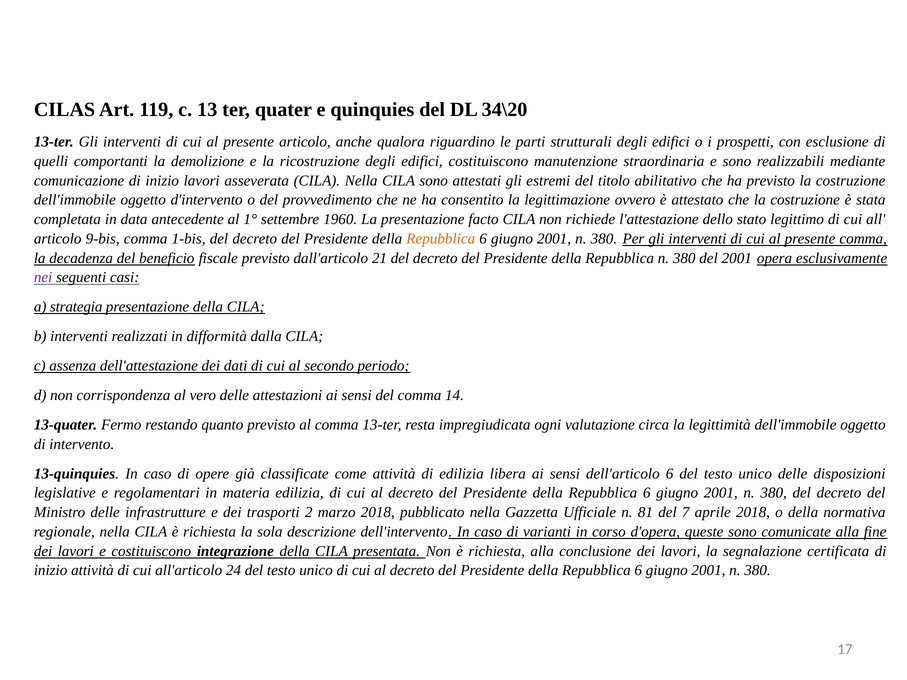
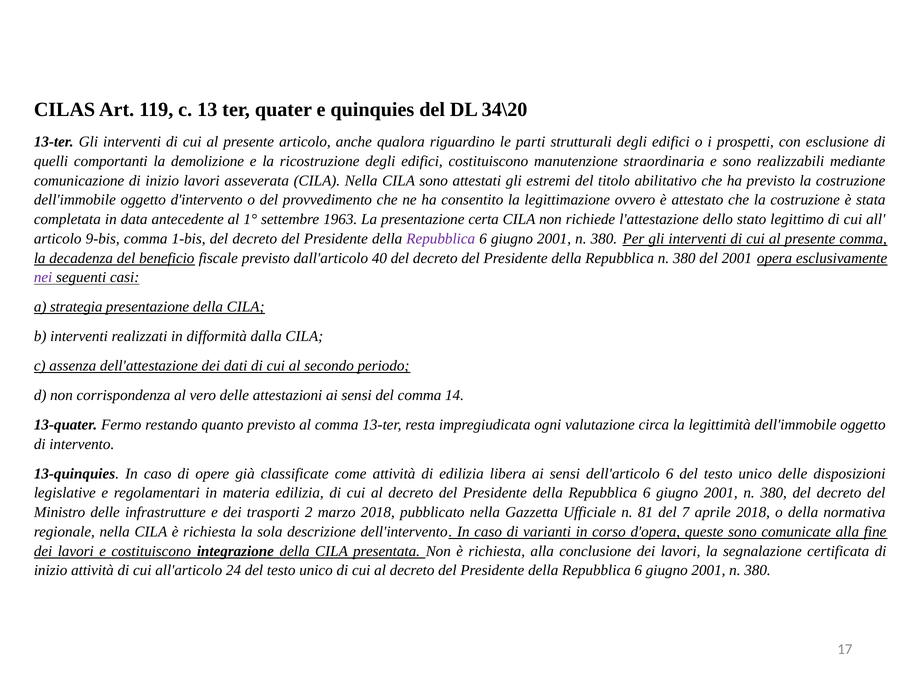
1960: 1960 -> 1963
facto: facto -> certa
Repubblica at (441, 239) colour: orange -> purple
21: 21 -> 40
